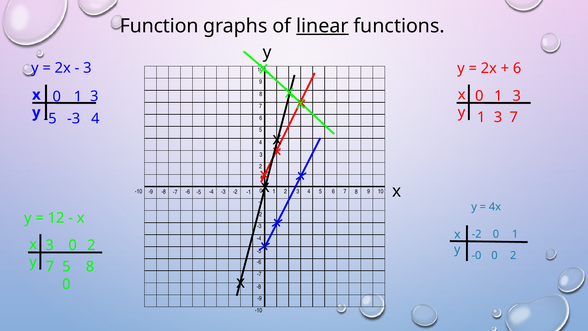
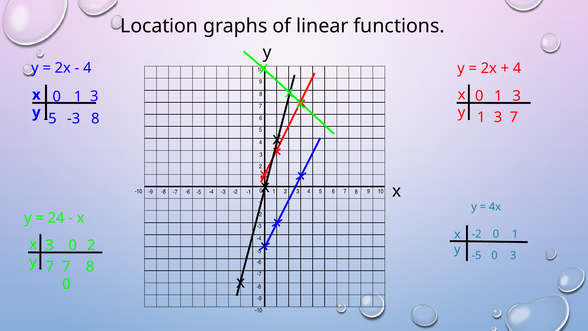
Function: Function -> Location
linear underline: present -> none
3 at (87, 68): 3 -> 4
6 at (517, 68): 6 -> 4
-3 4: 4 -> 8
12: 12 -> 24
-0 at (476, 255): -0 -> -5
2 at (513, 255): 2 -> 3
7 5: 5 -> 7
